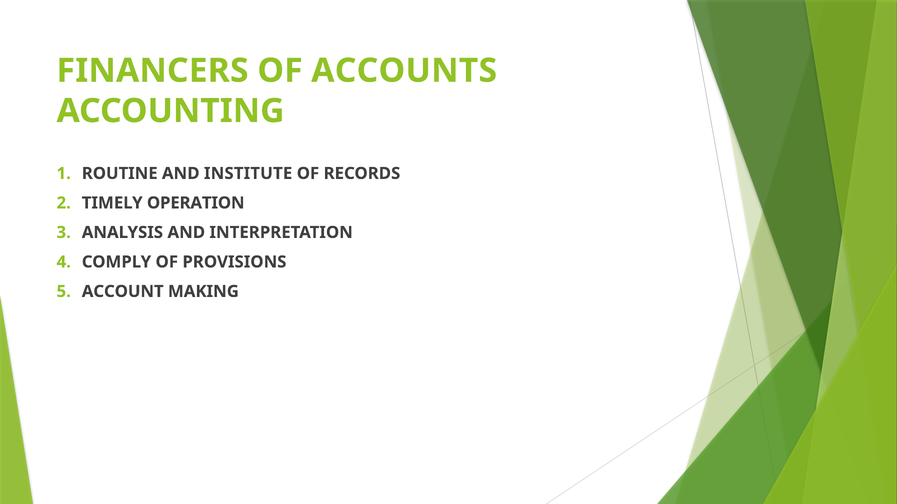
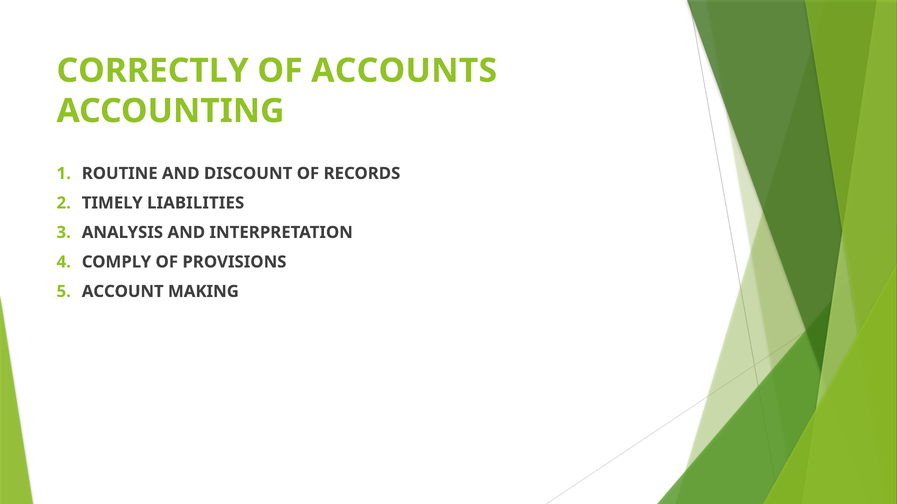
FINANCERS: FINANCERS -> CORRECTLY
INSTITUTE: INSTITUTE -> DISCOUNT
OPERATION: OPERATION -> LIABILITIES
